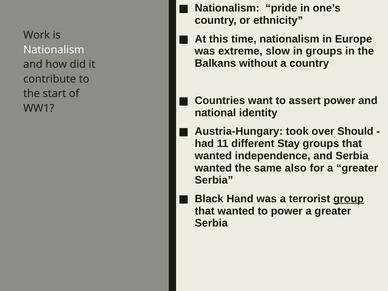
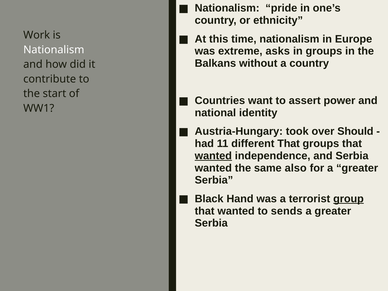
slow: slow -> asks
different Stay: Stay -> That
wanted at (213, 156) underline: none -> present
to power: power -> sends
